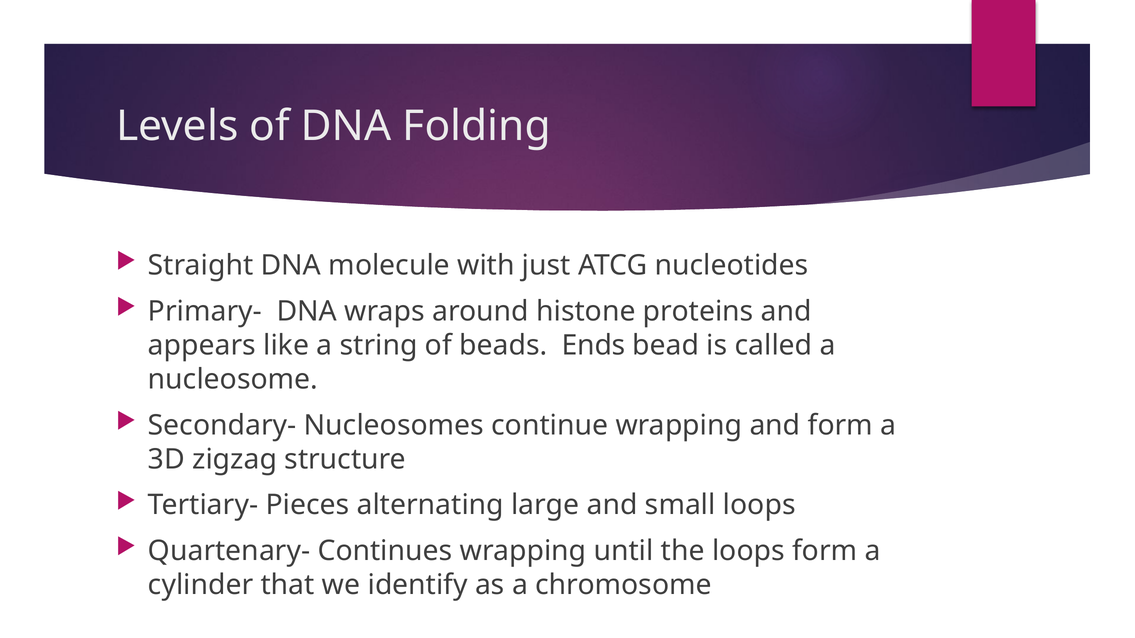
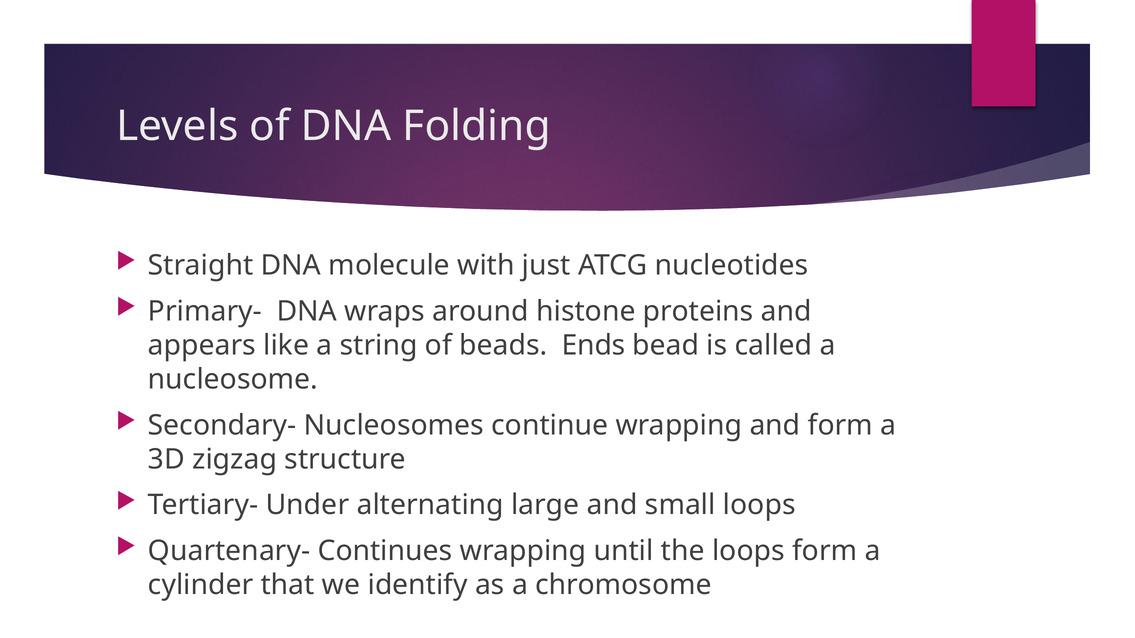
Pieces: Pieces -> Under
